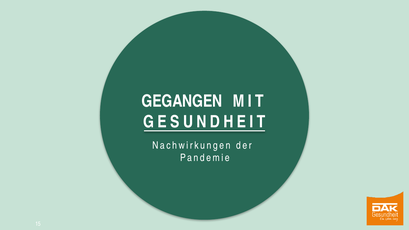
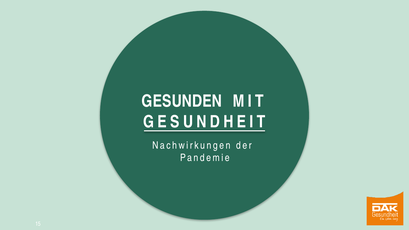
GEGANGEN: GEGANGEN -> GESUNDEN
